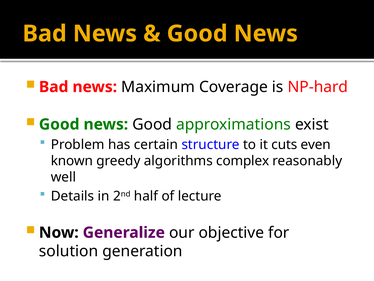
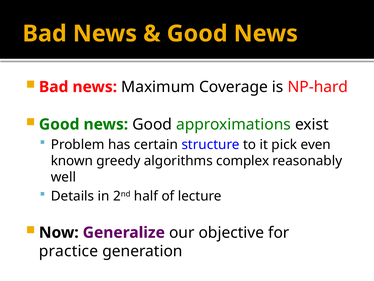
cuts: cuts -> pick
solution: solution -> practice
